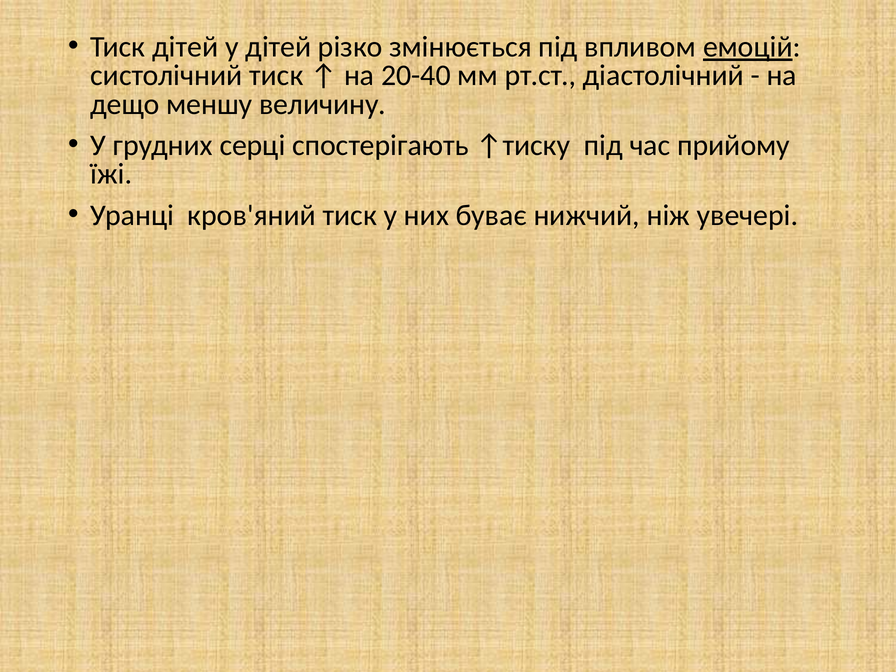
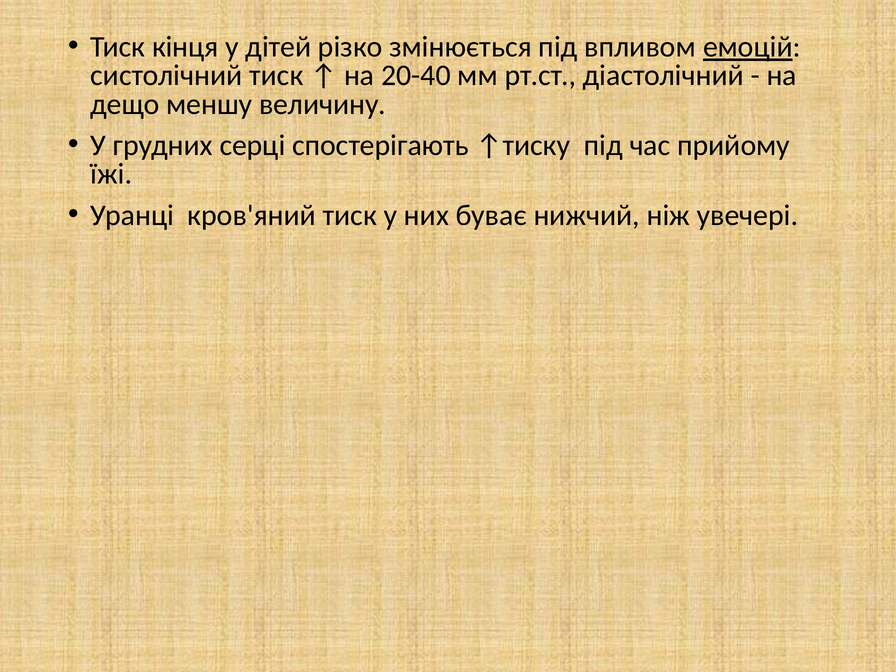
Тиск дітей: дітей -> кінця
